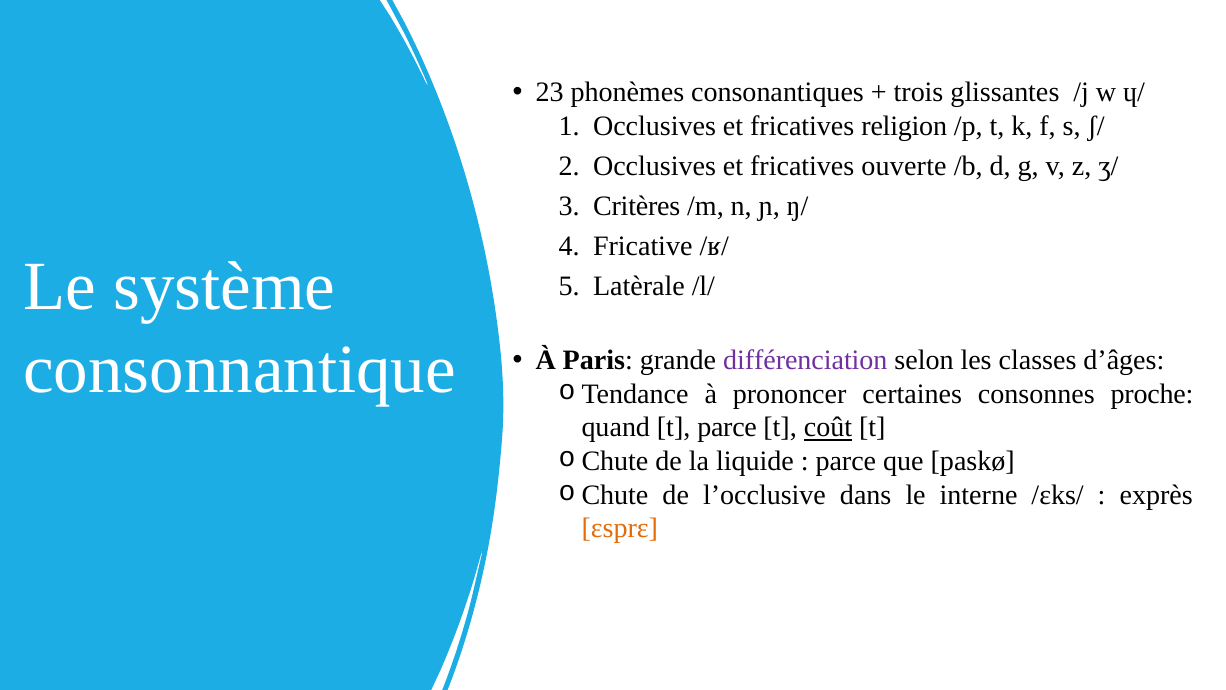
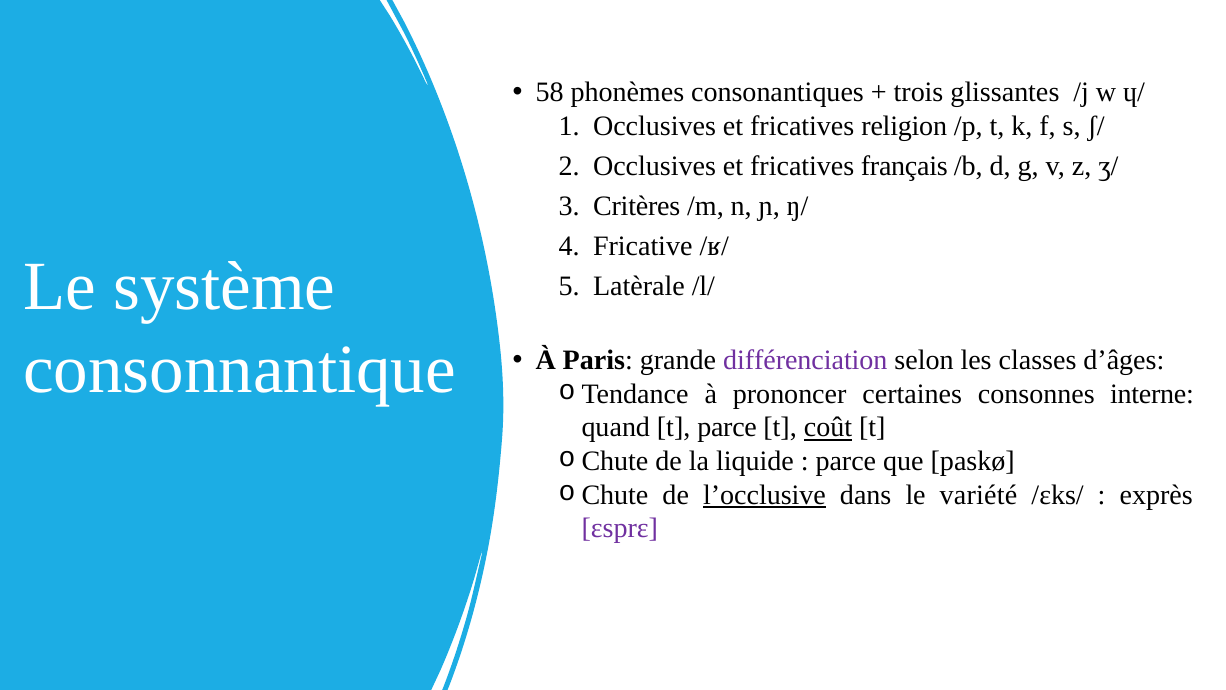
23: 23 -> 58
ouverte: ouverte -> français
proche: proche -> interne
l’occlusive underline: none -> present
interne: interne -> variété
ɛsprɛ colour: orange -> purple
